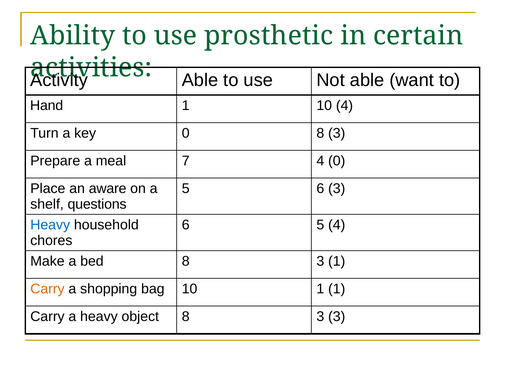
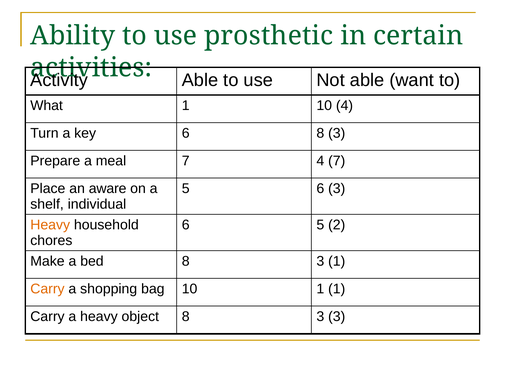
Hand: Hand -> What
key 0: 0 -> 6
4 0: 0 -> 7
questions: questions -> individual
Heavy at (50, 225) colour: blue -> orange
5 4: 4 -> 2
